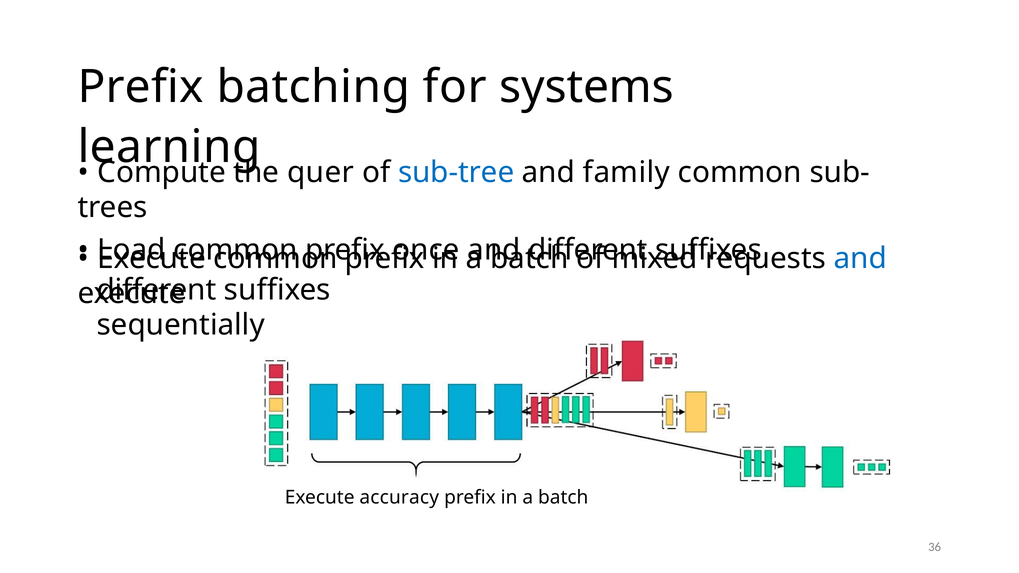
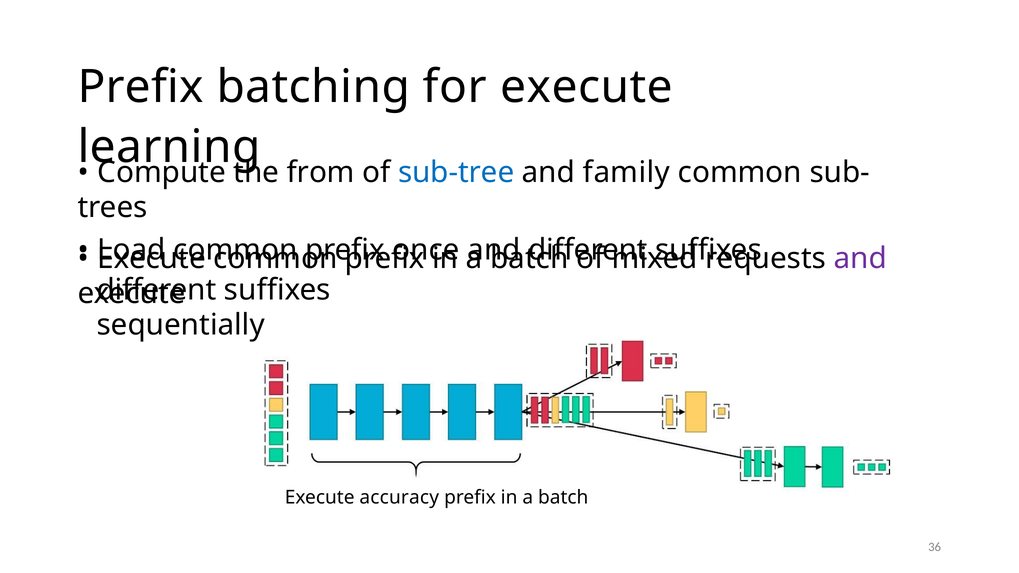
for systems: systems -> execute
quer: quer -> from
and at (860, 258) colour: blue -> purple
